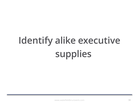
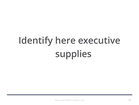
alike: alike -> here
